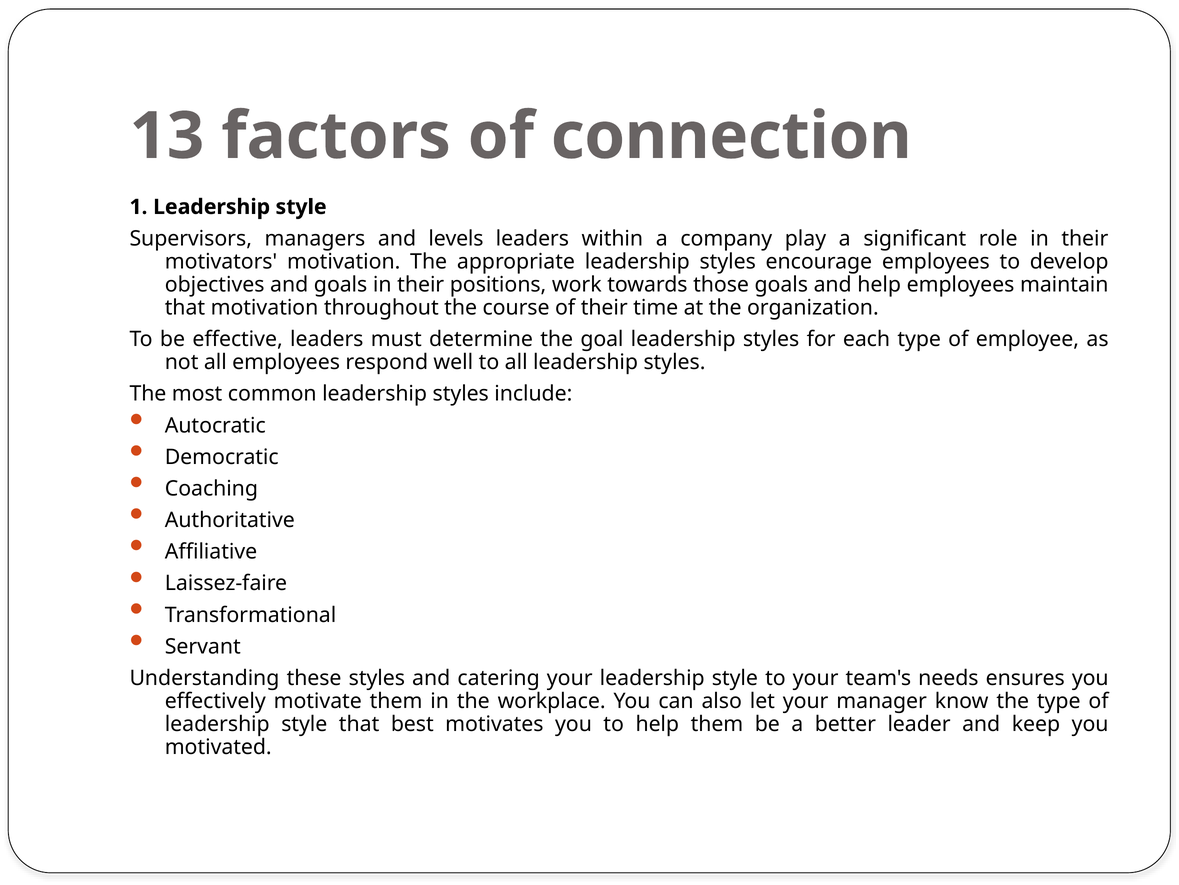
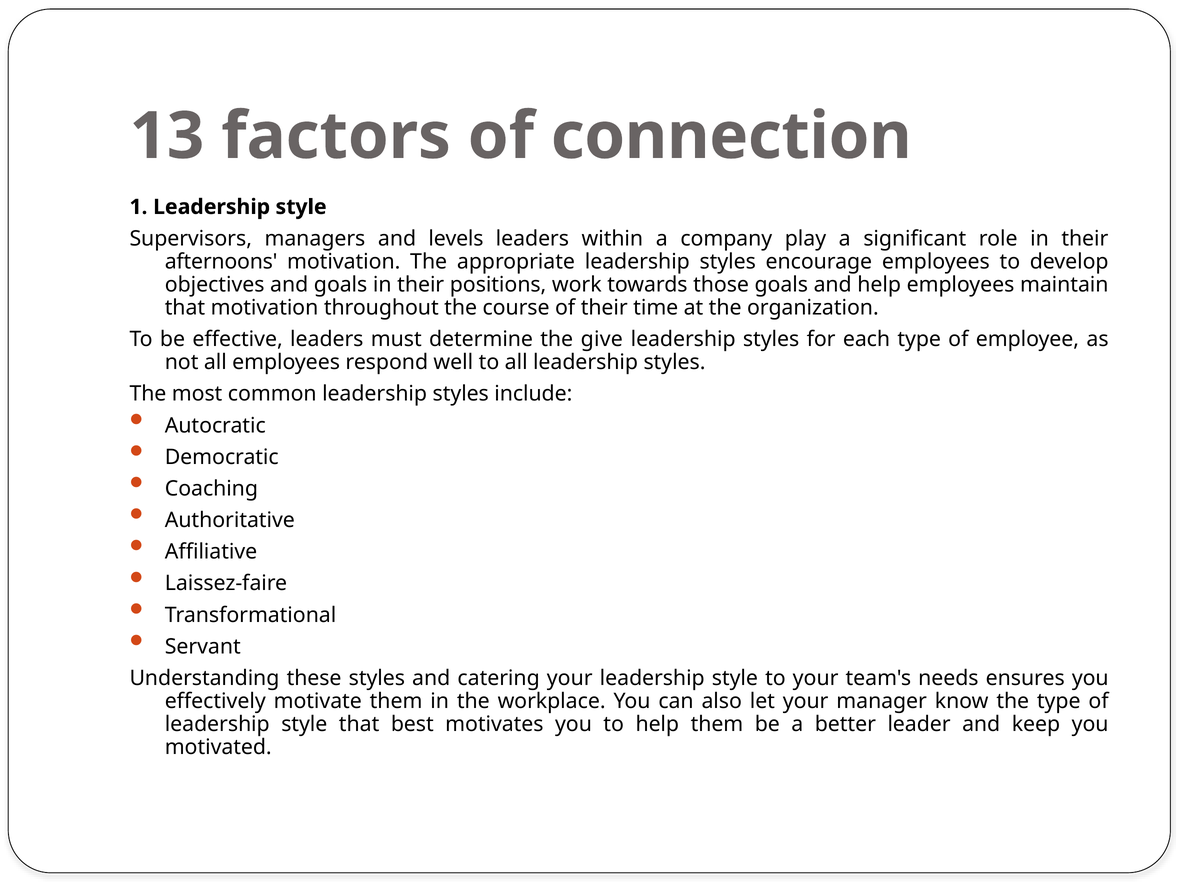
motivators: motivators -> afternoons
goal: goal -> give
